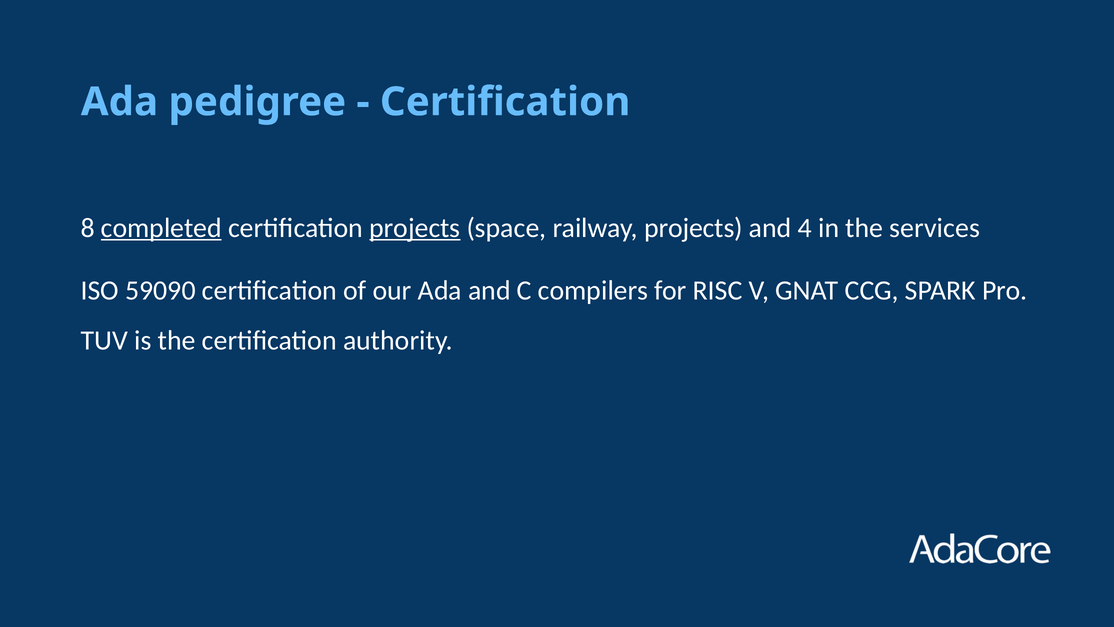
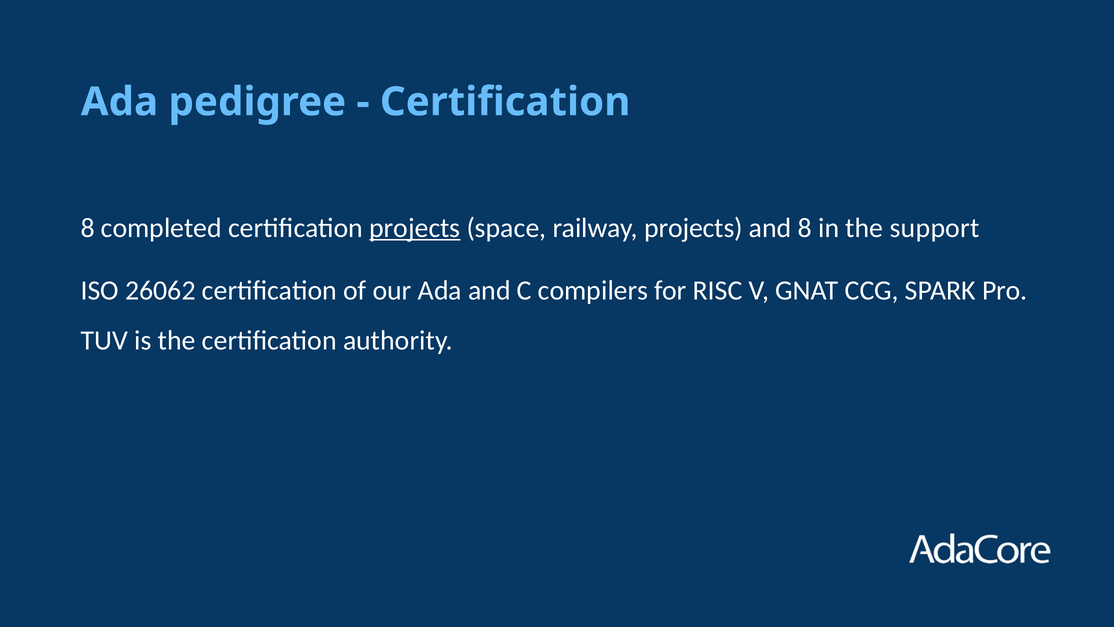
completed underline: present -> none
and 4: 4 -> 8
services: services -> support
59090: 59090 -> 26062
